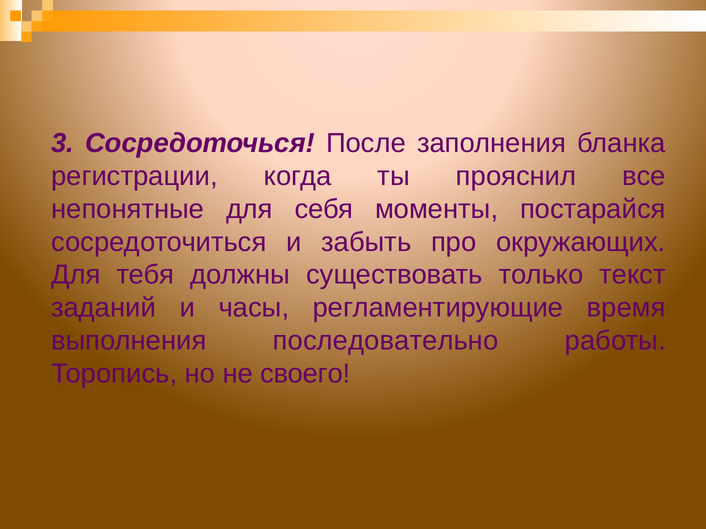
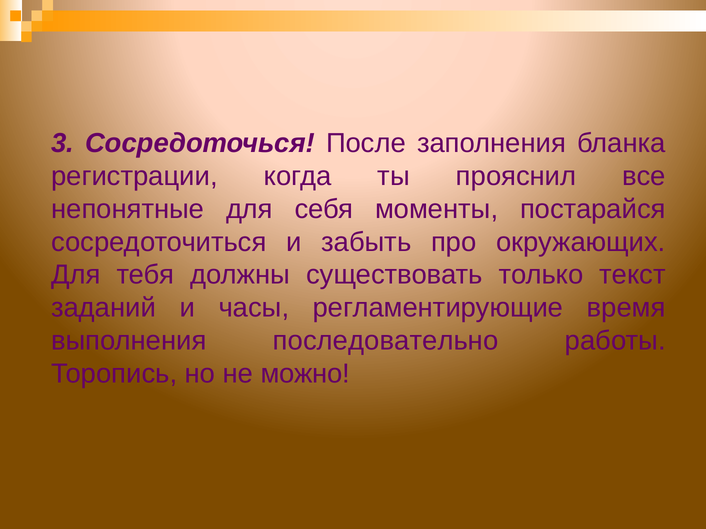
своего: своего -> можно
